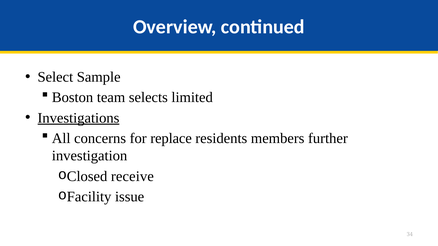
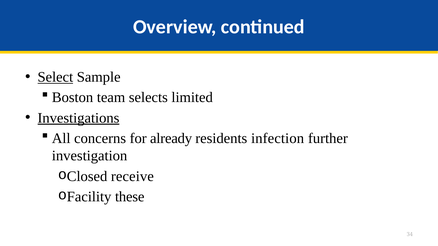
Select underline: none -> present
replace: replace -> already
members: members -> infection
issue: issue -> these
